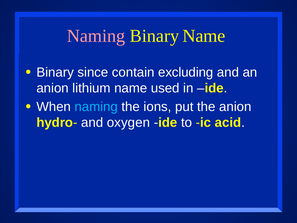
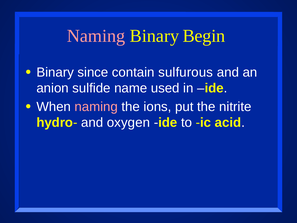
Binary Name: Name -> Begin
excluding: excluding -> sulfurous
lithium: lithium -> sulfide
naming at (96, 107) colour: light blue -> pink
the anion: anion -> nitrite
